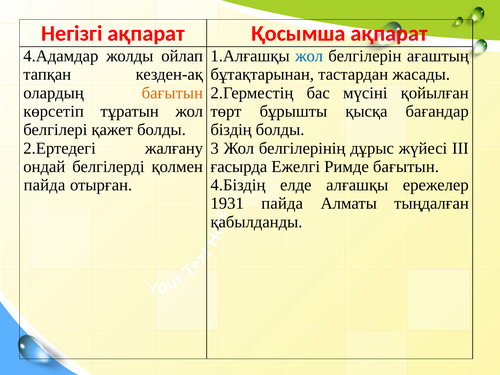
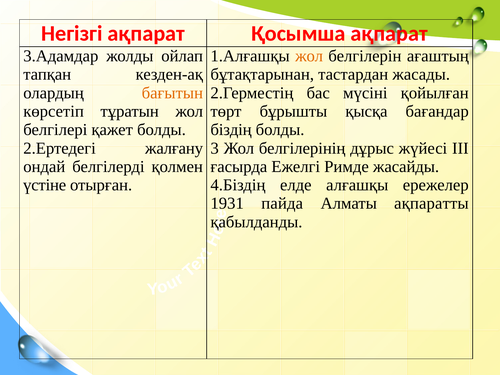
4.Адамдар: 4.Адамдар -> 3.Адамдар
жол at (309, 56) colour: blue -> orange
Римде бағытын: бағытын -> жасайды
пайда at (44, 185): пайда -> үстіне
тыңдалған: тыңдалған -> ақпаратты
